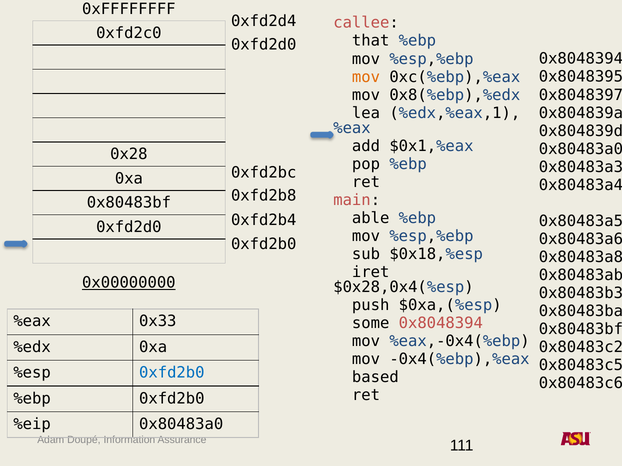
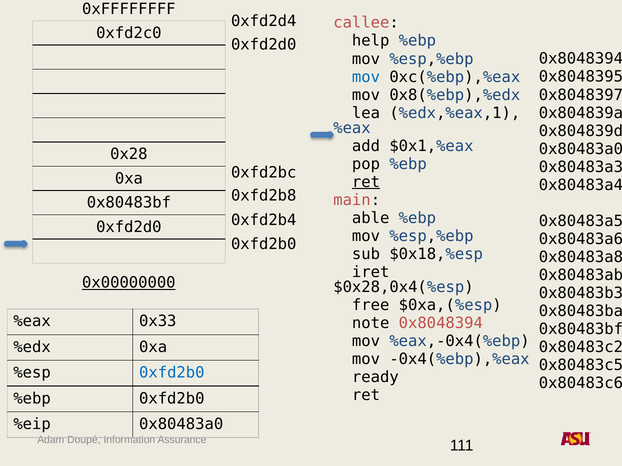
that: that -> help
mov at (366, 77) colour: orange -> blue
ret at (366, 182) underline: none -> present
push: push -> free
some: some -> note
based: based -> ready
